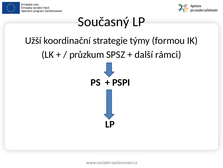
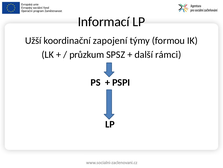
Současný: Současný -> Informací
strategie: strategie -> zapojení
